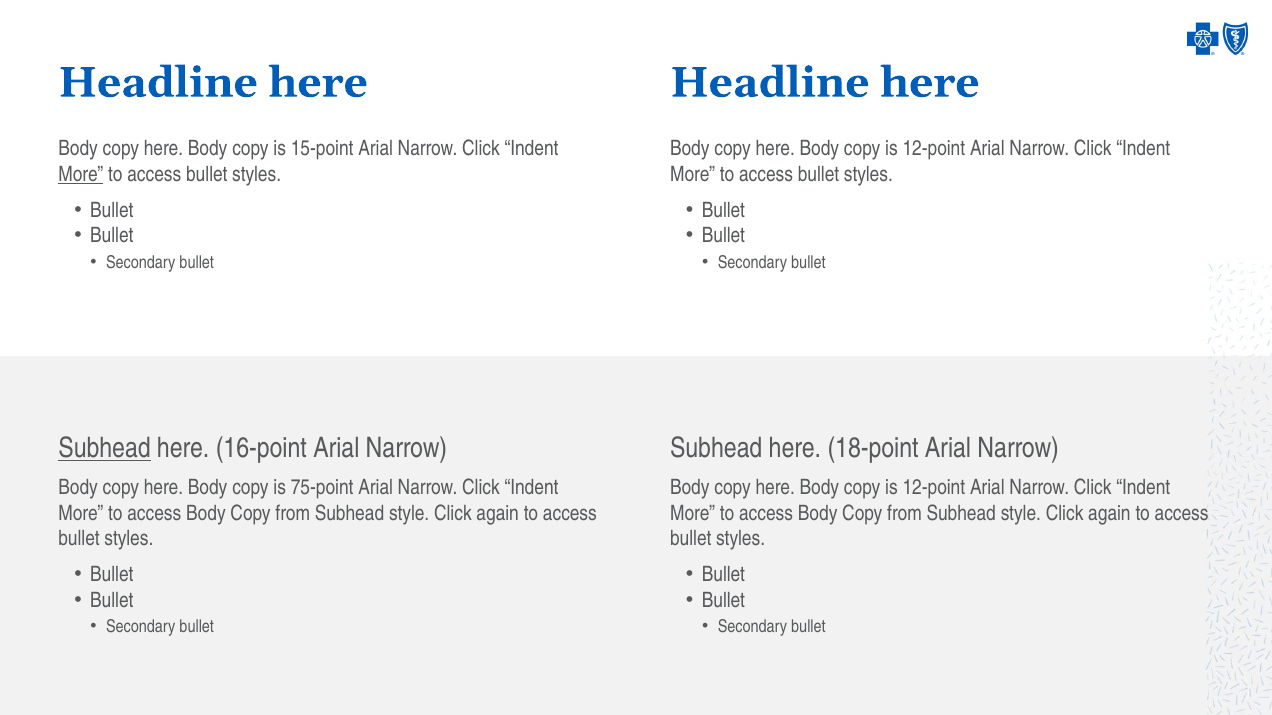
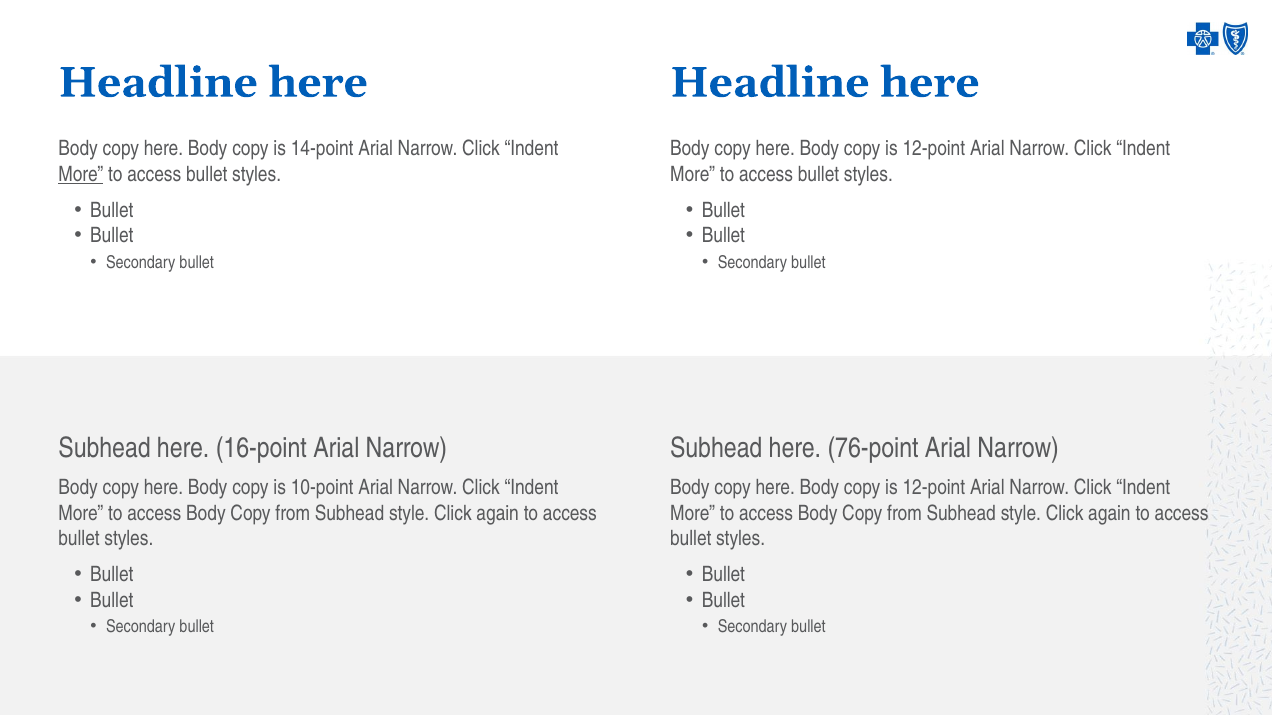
15-point: 15-point -> 14-point
Subhead at (105, 449) underline: present -> none
18-point: 18-point -> 76-point
75-point: 75-point -> 10-point
